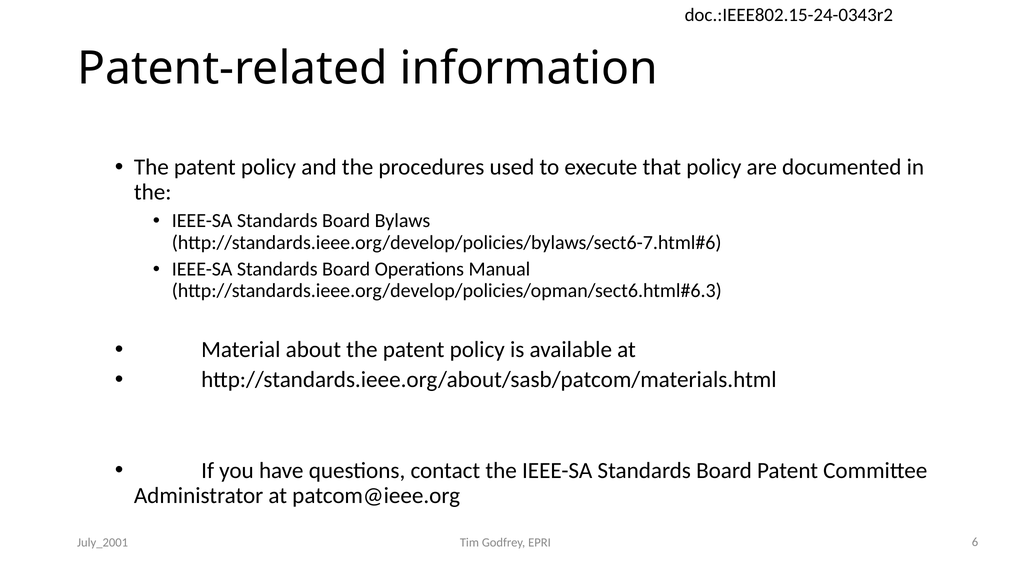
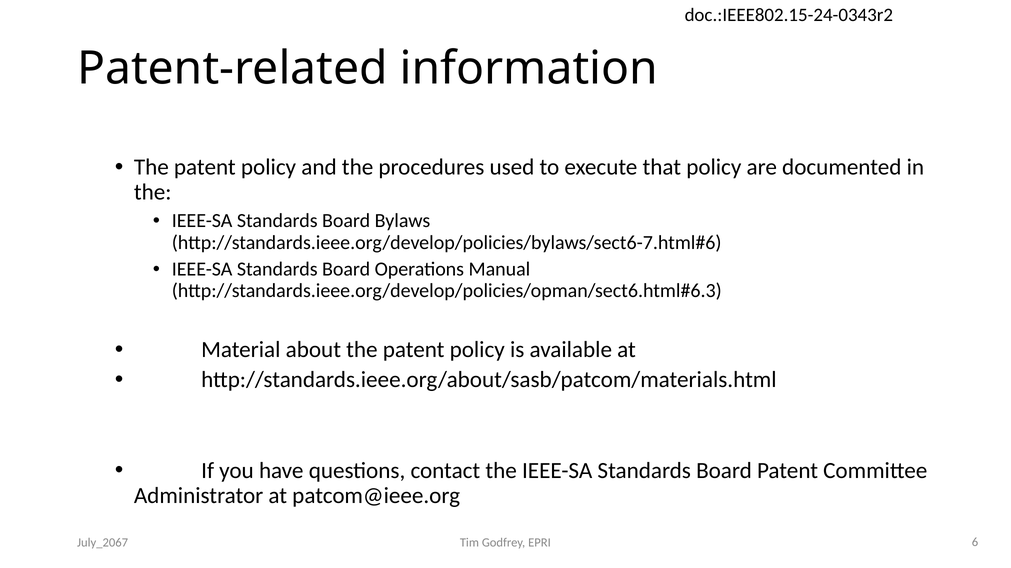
July_2001: July_2001 -> July_2067
